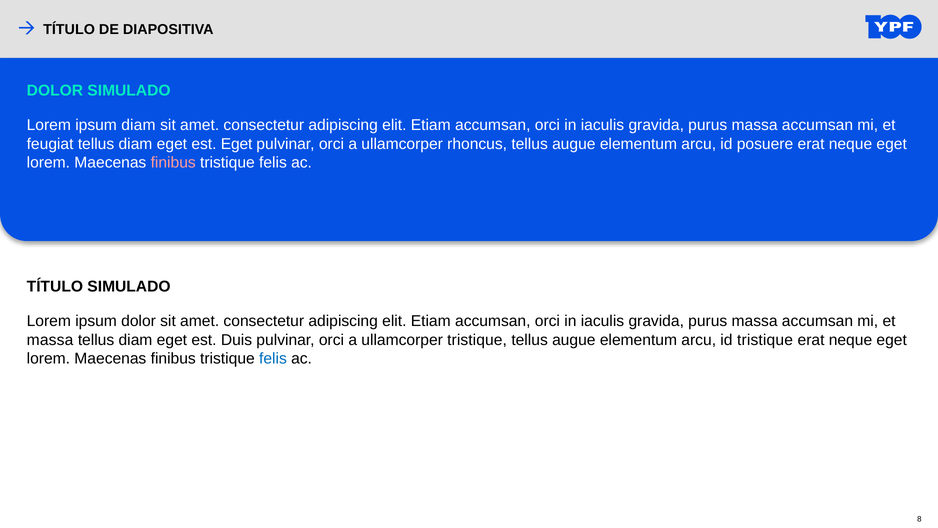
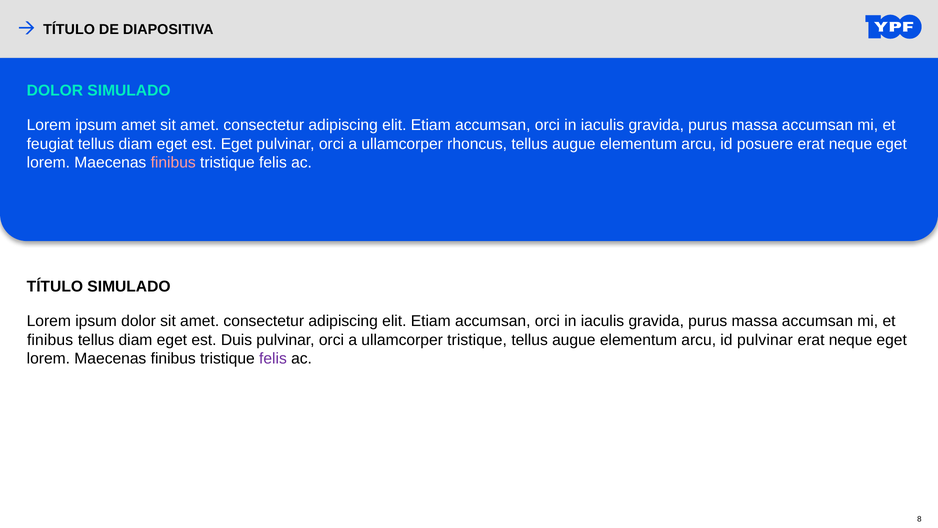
ipsum diam: diam -> amet
massa at (50, 340): massa -> finibus
id tristique: tristique -> pulvinar
felis at (273, 358) colour: blue -> purple
